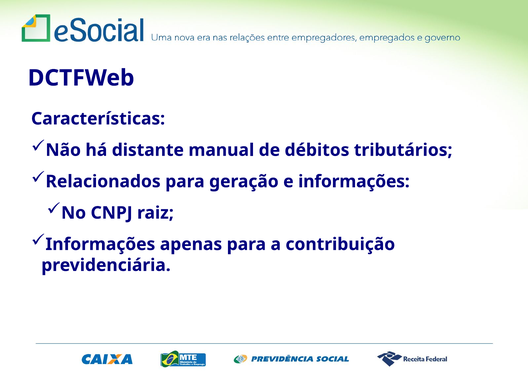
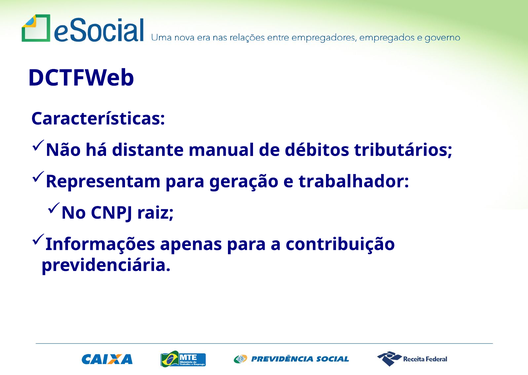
Relacionados: Relacionados -> Representam
e informações: informações -> trabalhador
